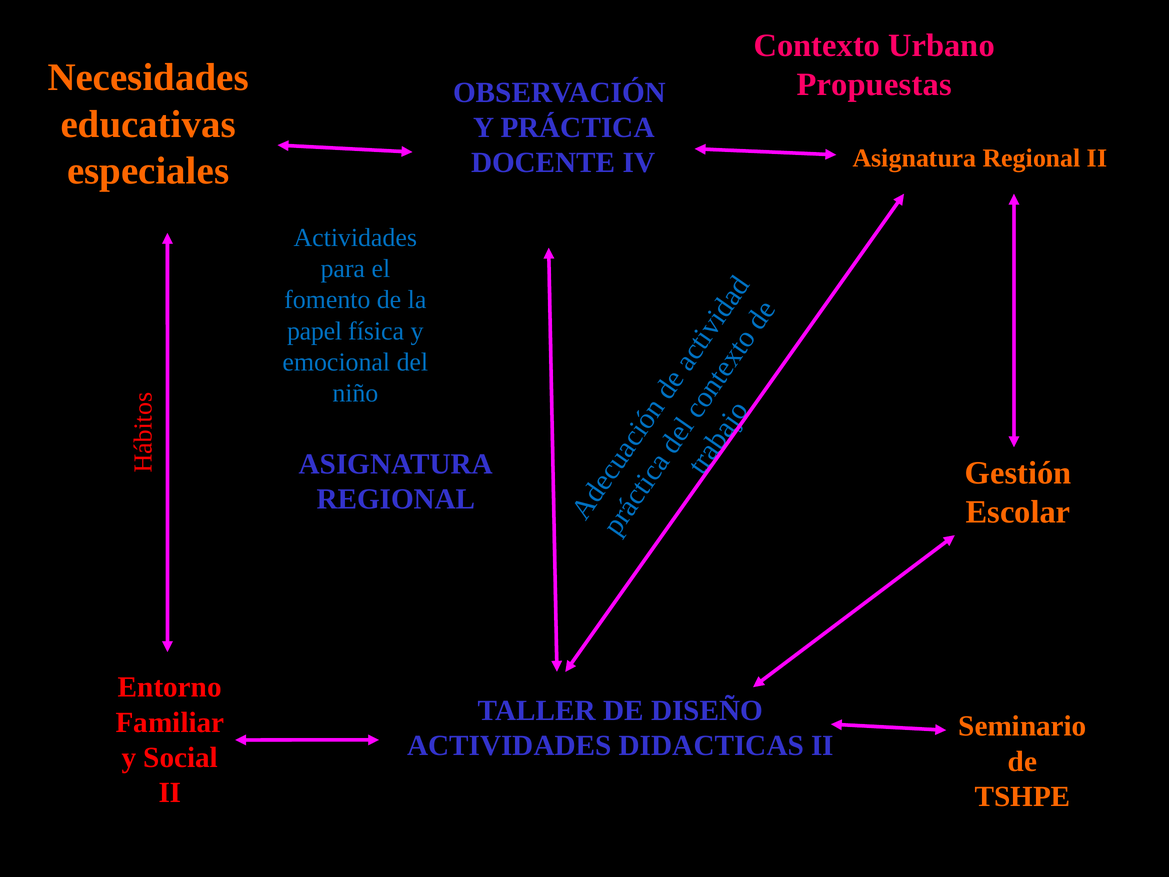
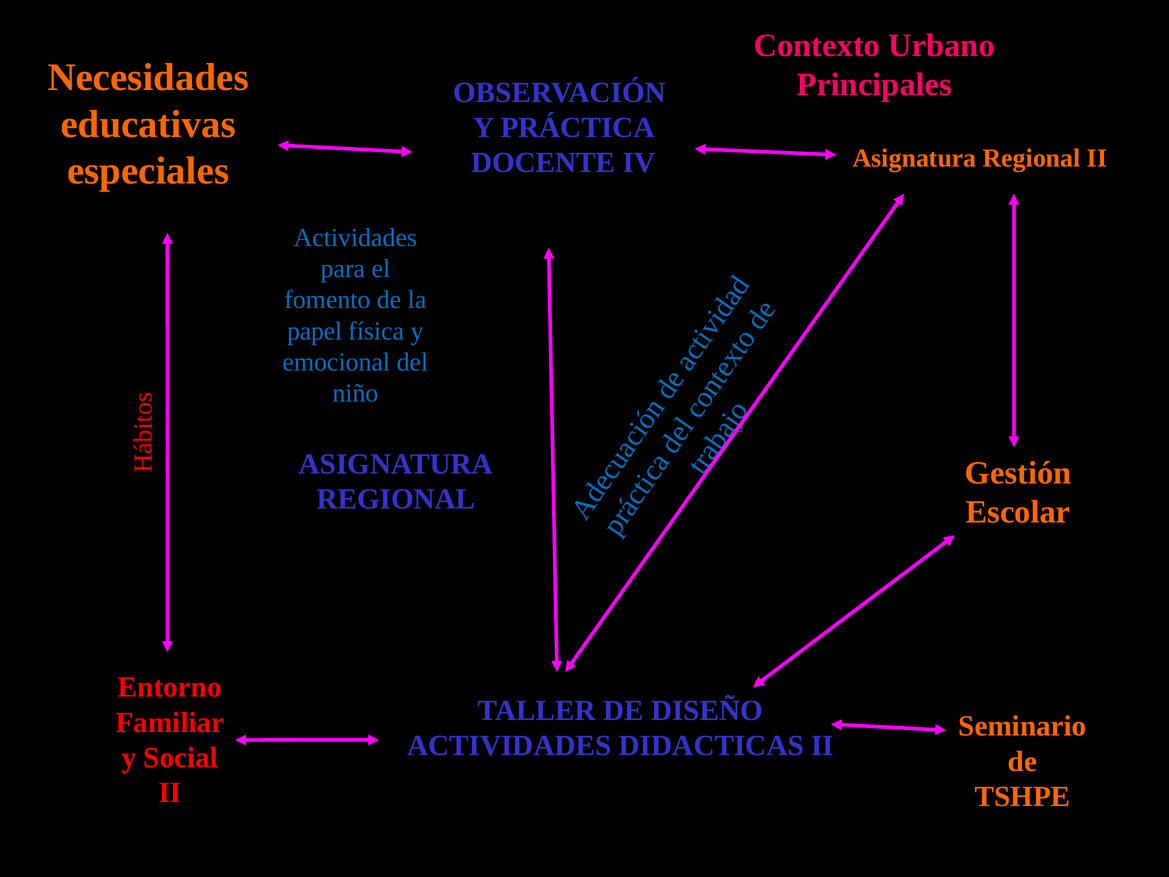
Propuestas: Propuestas -> Principales
